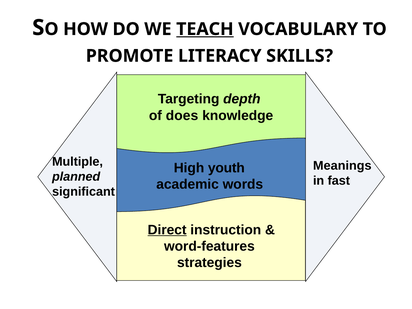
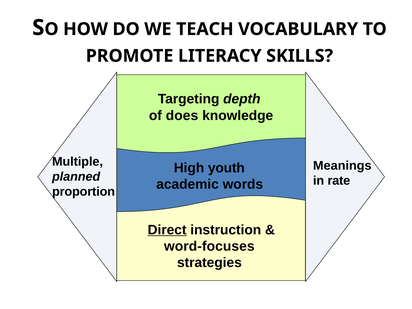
TEACH underline: present -> none
fast: fast -> rate
significant: significant -> proportion
word-features: word-features -> word-focuses
